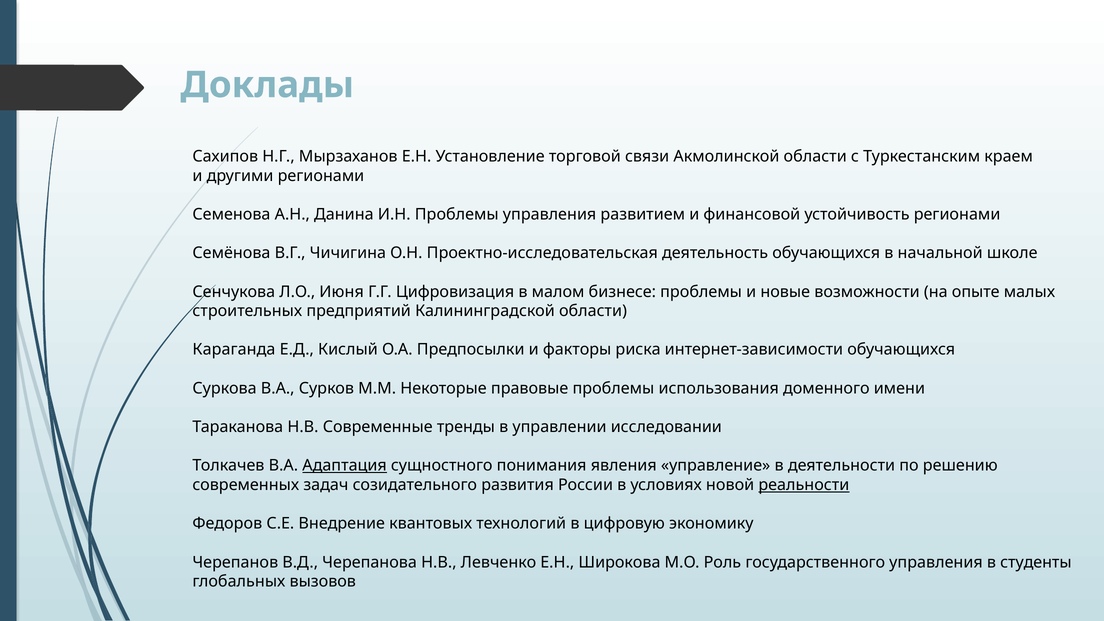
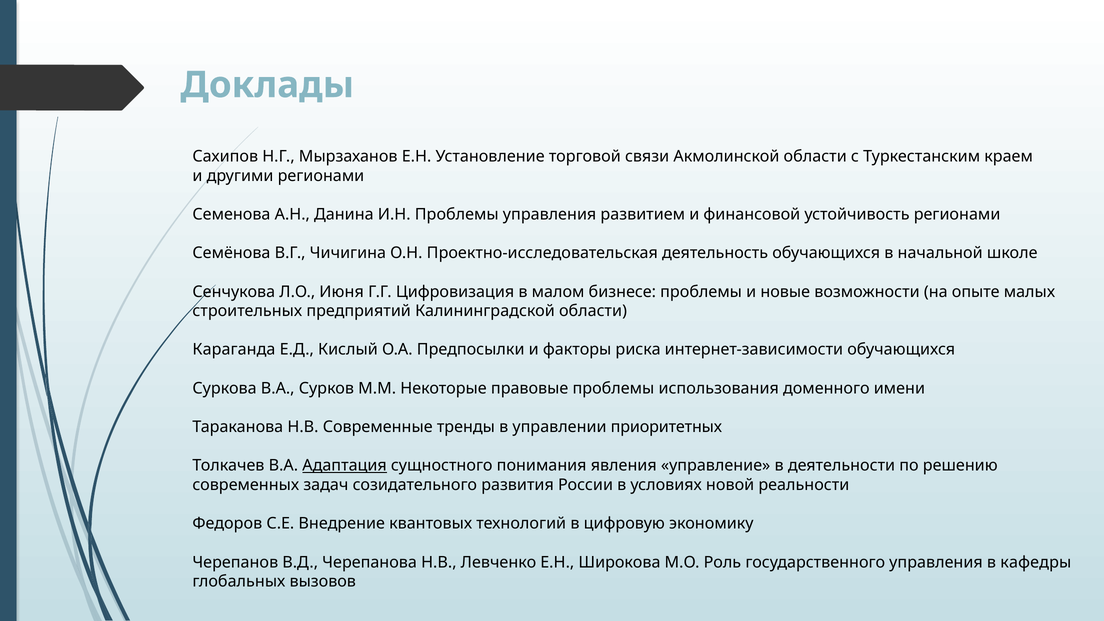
исследовании: исследовании -> приоритетных
реальности underline: present -> none
студенты: студенты -> кафедры
